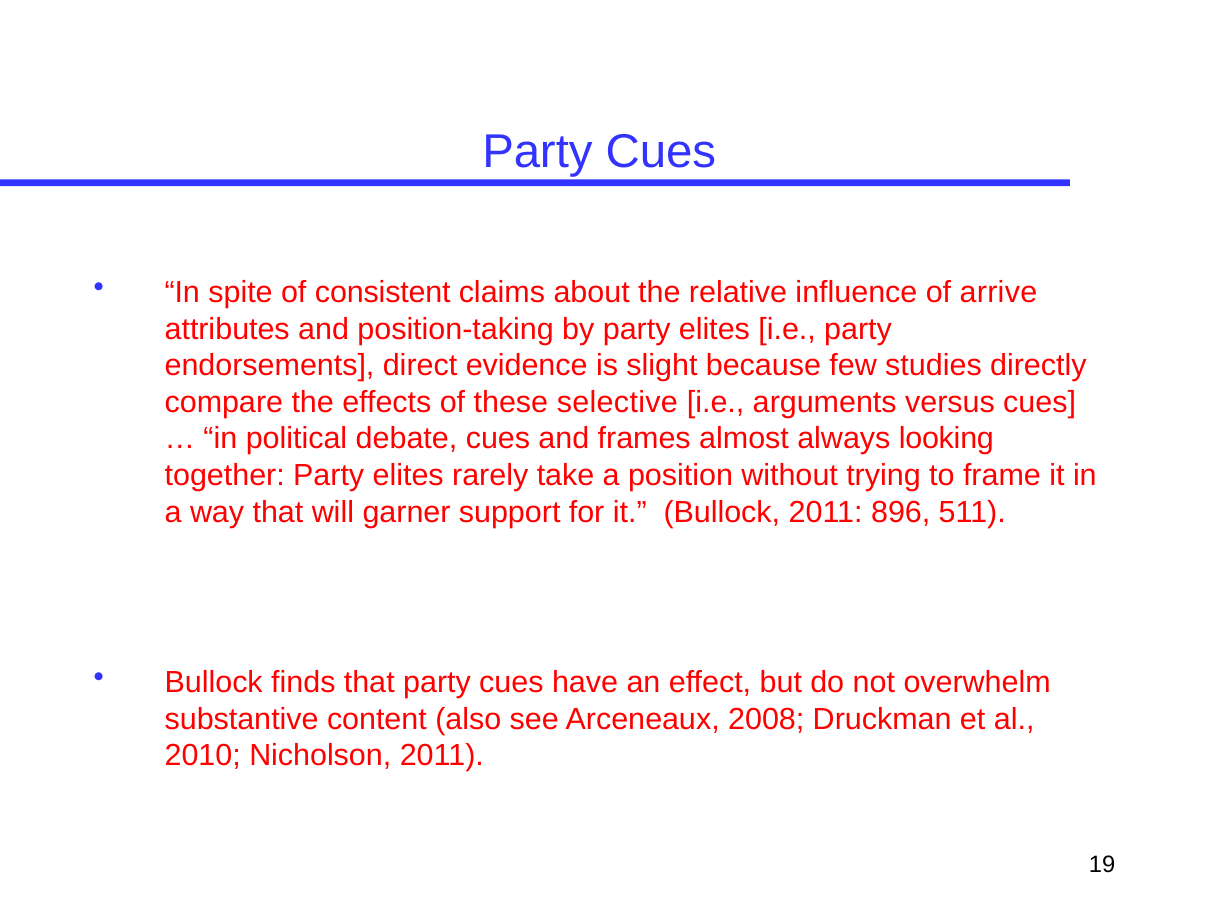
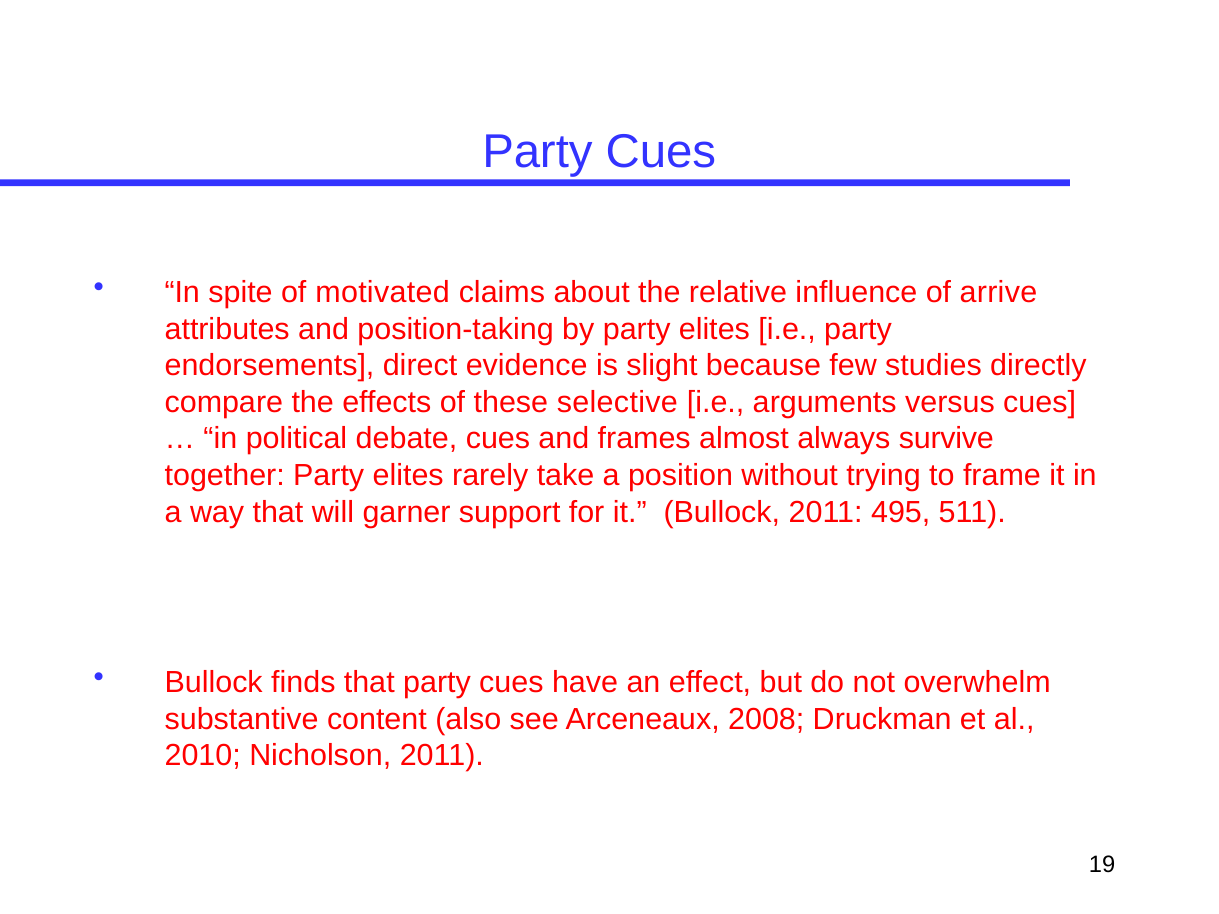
consistent: consistent -> motivated
looking: looking -> survive
896: 896 -> 495
